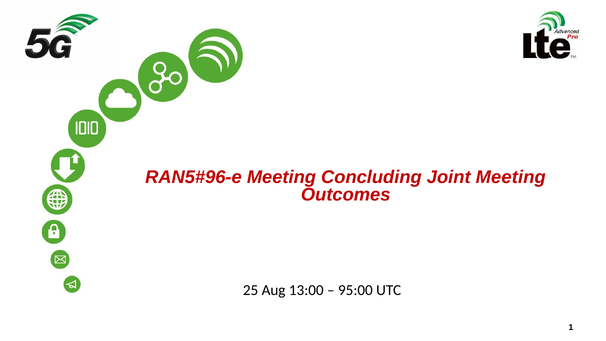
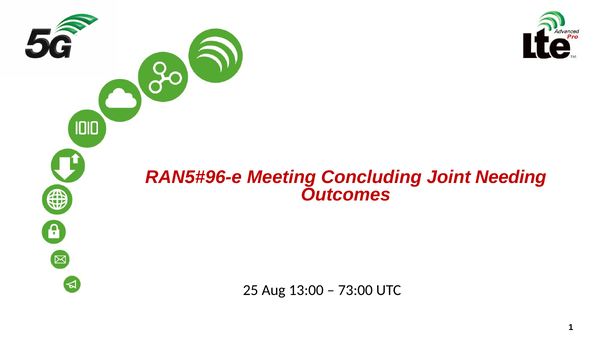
Joint Meeting: Meeting -> Needing
95:00: 95:00 -> 73:00
